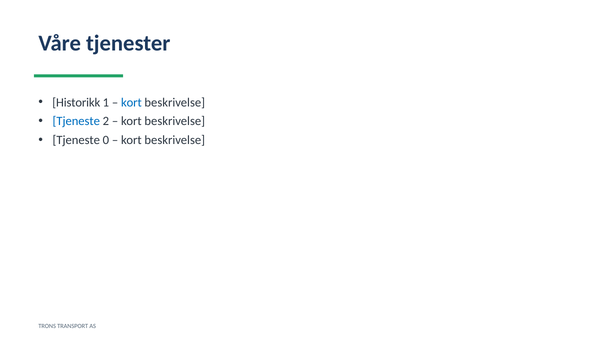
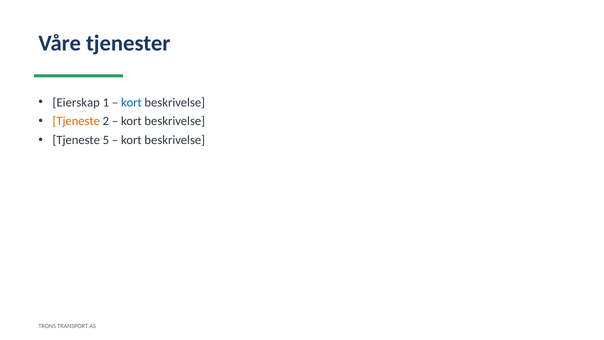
Historikk: Historikk -> Eierskap
Tjeneste at (76, 121) colour: blue -> orange
0: 0 -> 5
